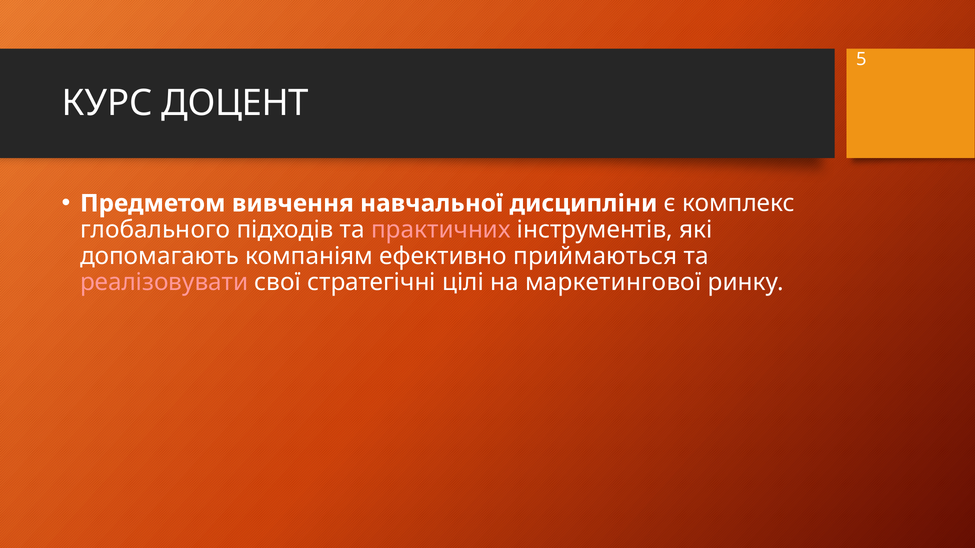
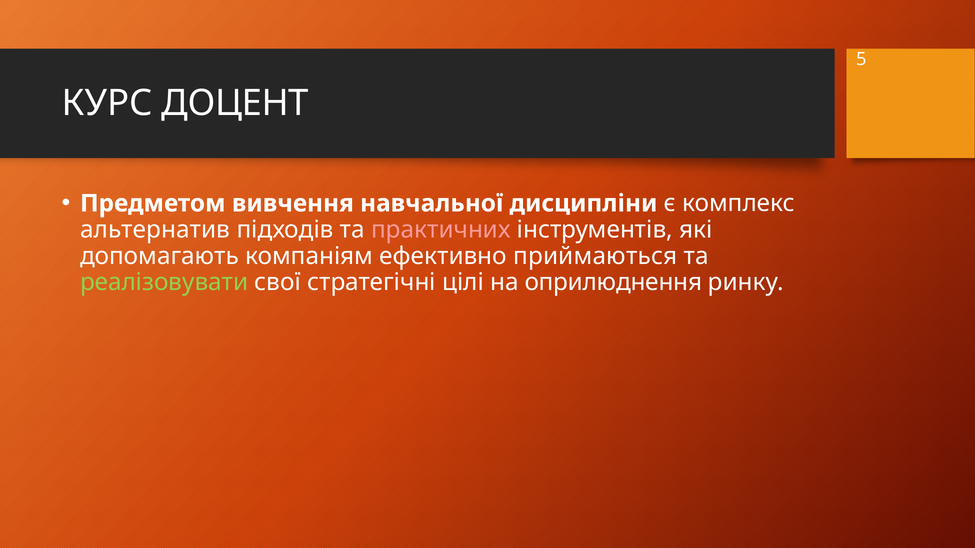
глобального: глобального -> альтернатив
реалізовувати colour: pink -> light green
маркетингової: маркетингової -> оприлюднення
